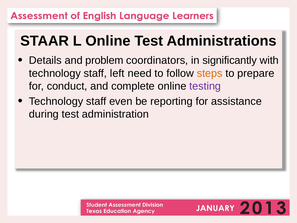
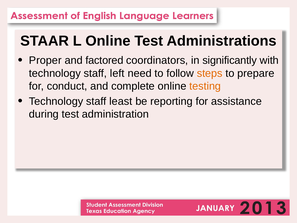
Details: Details -> Proper
problem: problem -> factored
testing colour: purple -> orange
even: even -> least
